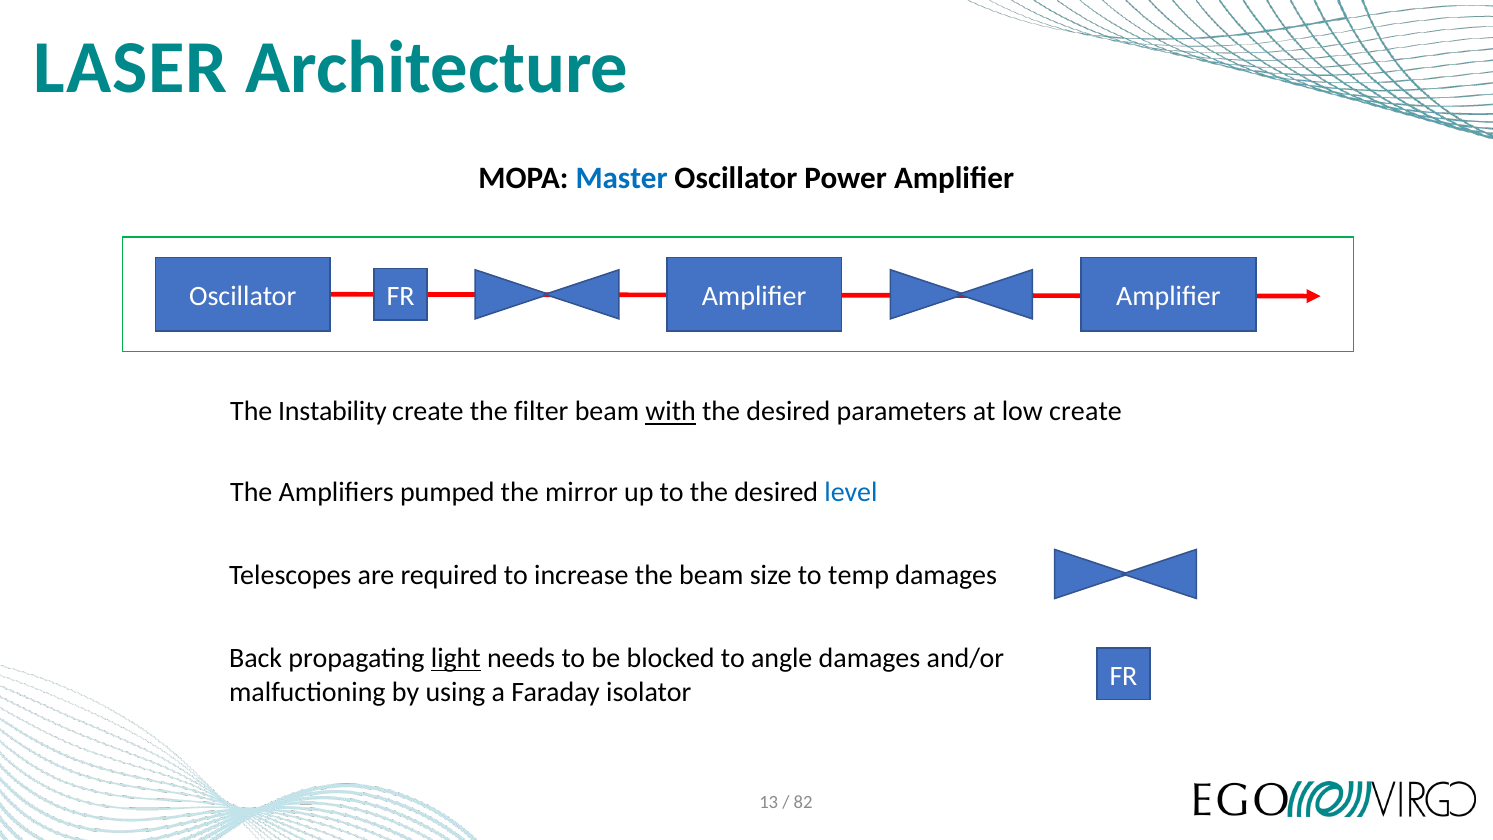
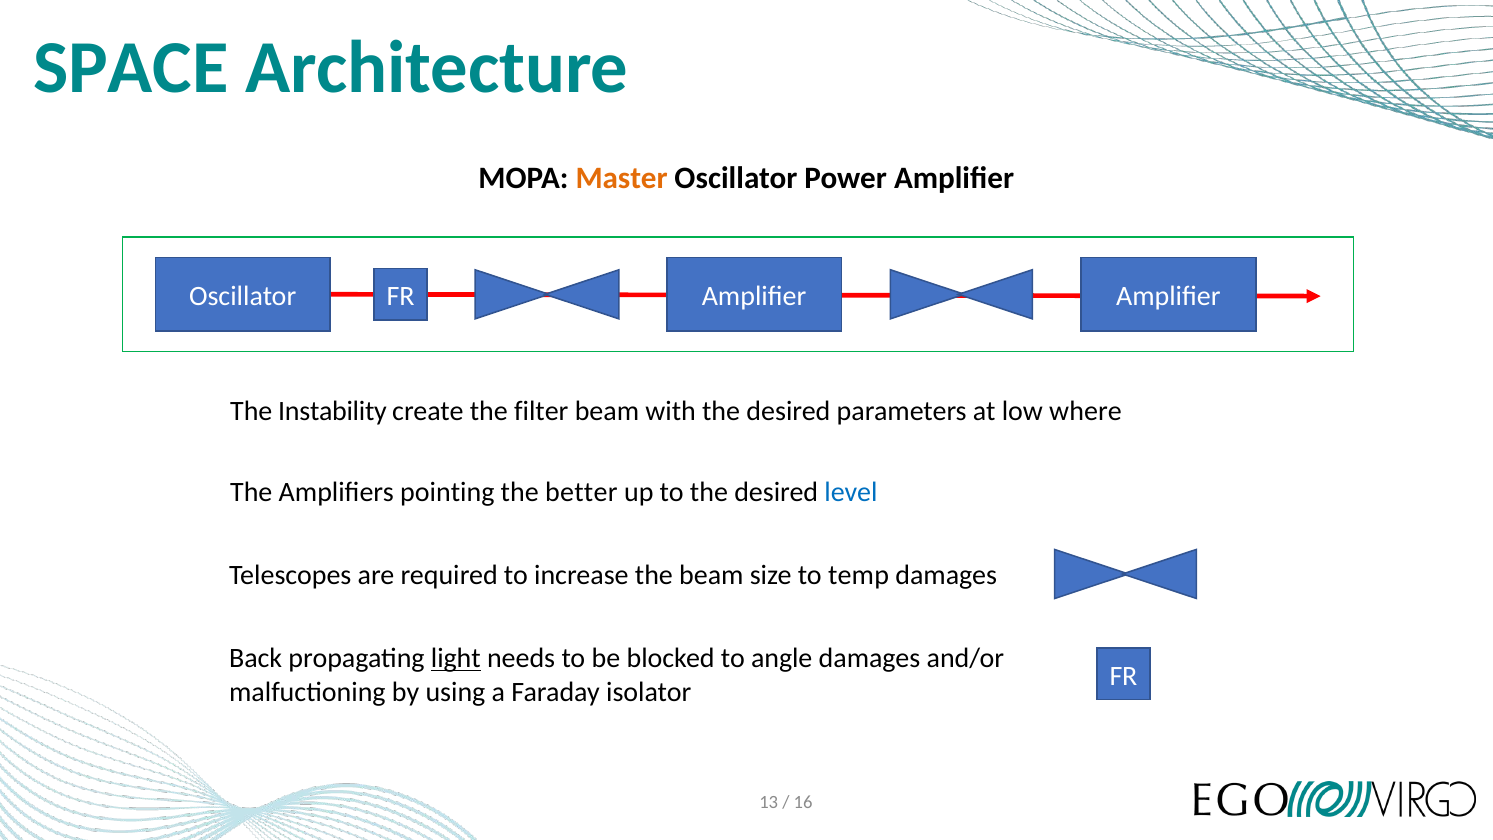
LASER: LASER -> SPACE
Master colour: blue -> orange
with underline: present -> none
low create: create -> where
pumped: pumped -> pointing
mirror: mirror -> better
82: 82 -> 16
